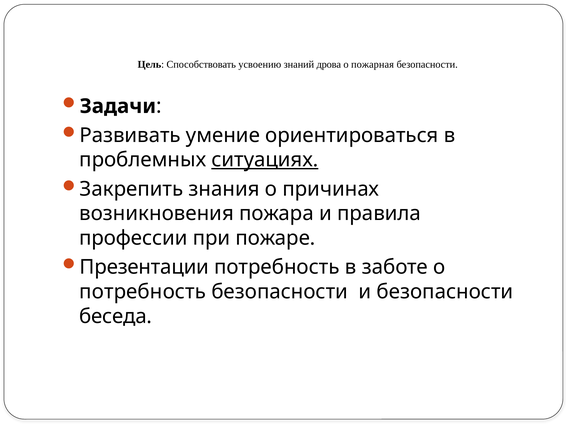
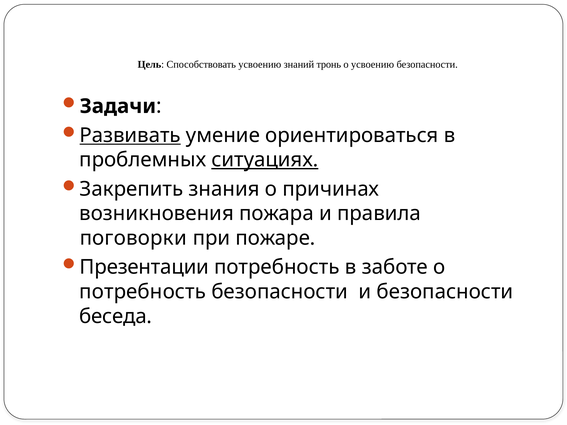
дрова: дрова -> тронь
о пожарная: пожарная -> усвоению
Развивать underline: none -> present
профессии: профессии -> поговорки
